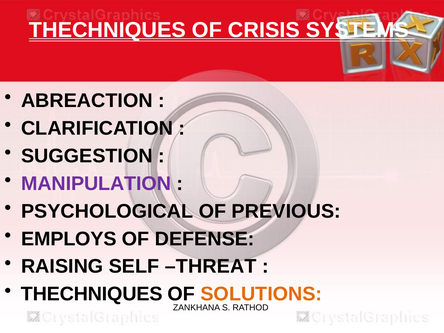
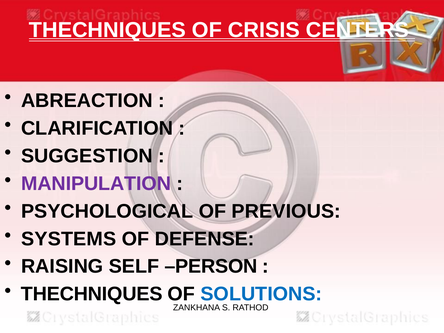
SYSTEMS: SYSTEMS -> CENTERS
EMPLOYS: EMPLOYS -> SYSTEMS
THREAT: THREAT -> PERSON
SOLUTIONS colour: orange -> blue
